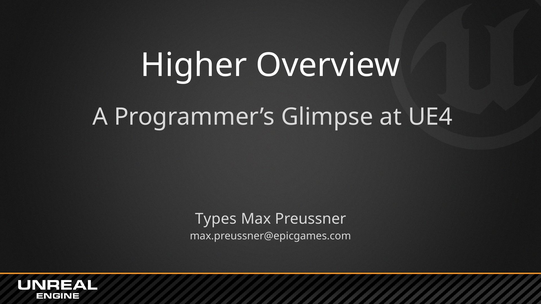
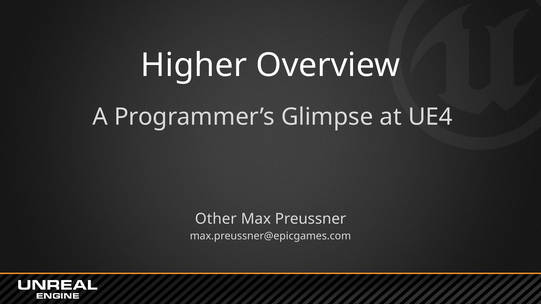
Types: Types -> Other
